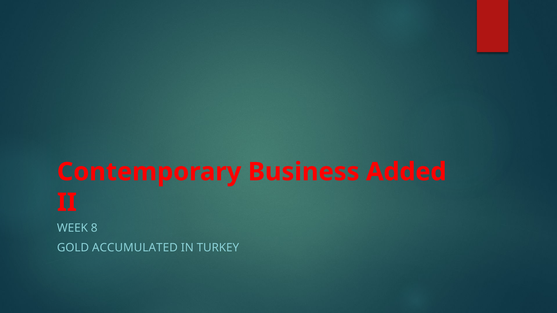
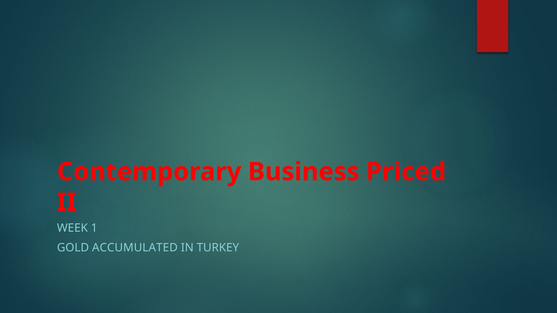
Added: Added -> Priced
8: 8 -> 1
